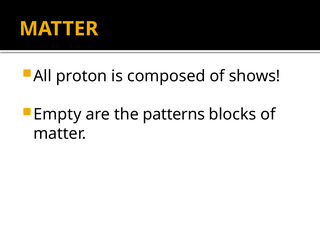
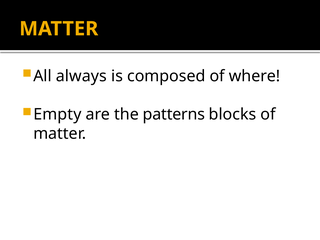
proton: proton -> always
shows: shows -> where
